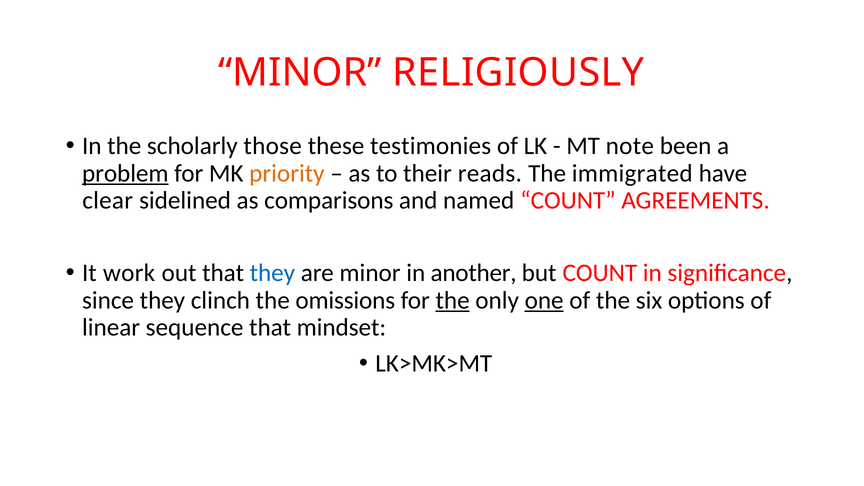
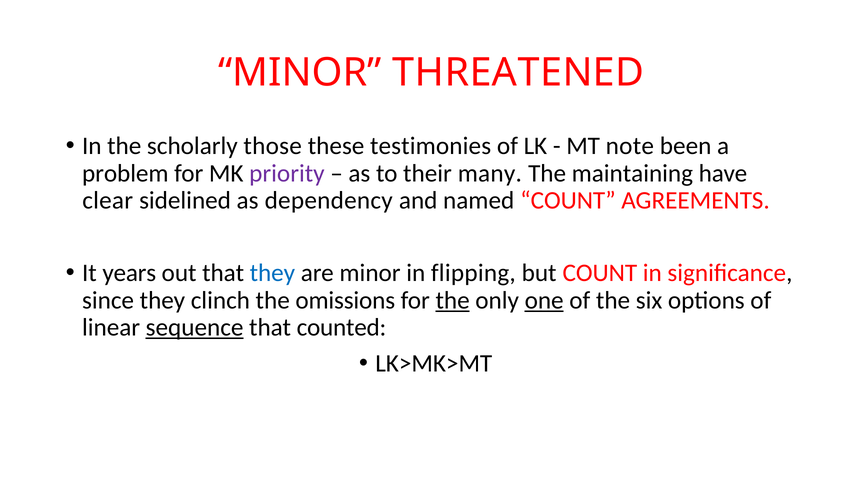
RELIGIOUSLY: RELIGIOUSLY -> THREATENED
problem underline: present -> none
priority colour: orange -> purple
reads: reads -> many
immigrated: immigrated -> maintaining
comparisons: comparisons -> dependency
work: work -> years
another: another -> flipping
sequence underline: none -> present
mindset: mindset -> counted
